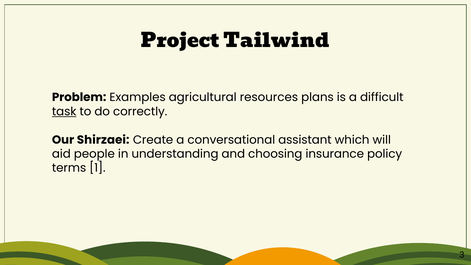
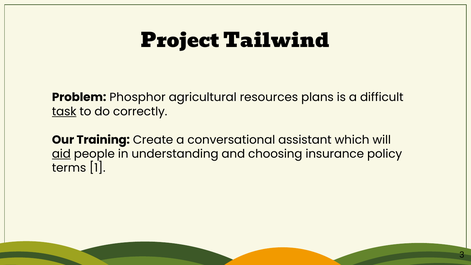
Examples: Examples -> Phosphor
Shirzaei: Shirzaei -> Training
aid underline: none -> present
